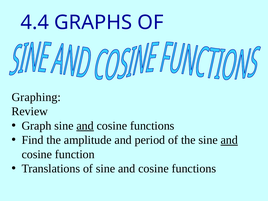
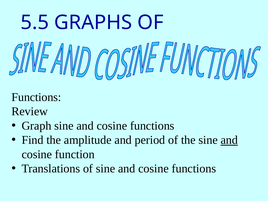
4.4: 4.4 -> 5.5
Graphing at (36, 97): Graphing -> Functions
and at (85, 126) underline: present -> none
